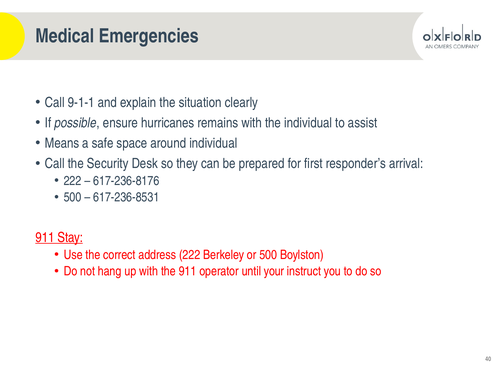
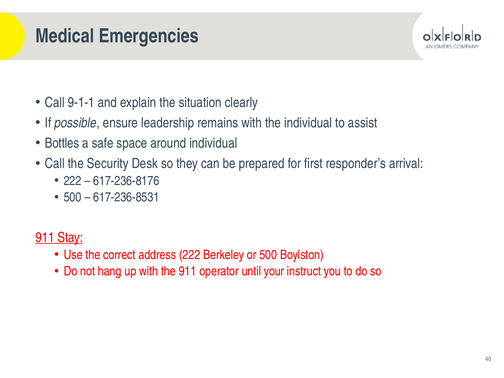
hurricanes: hurricanes -> leadership
Means: Means -> Bottles
